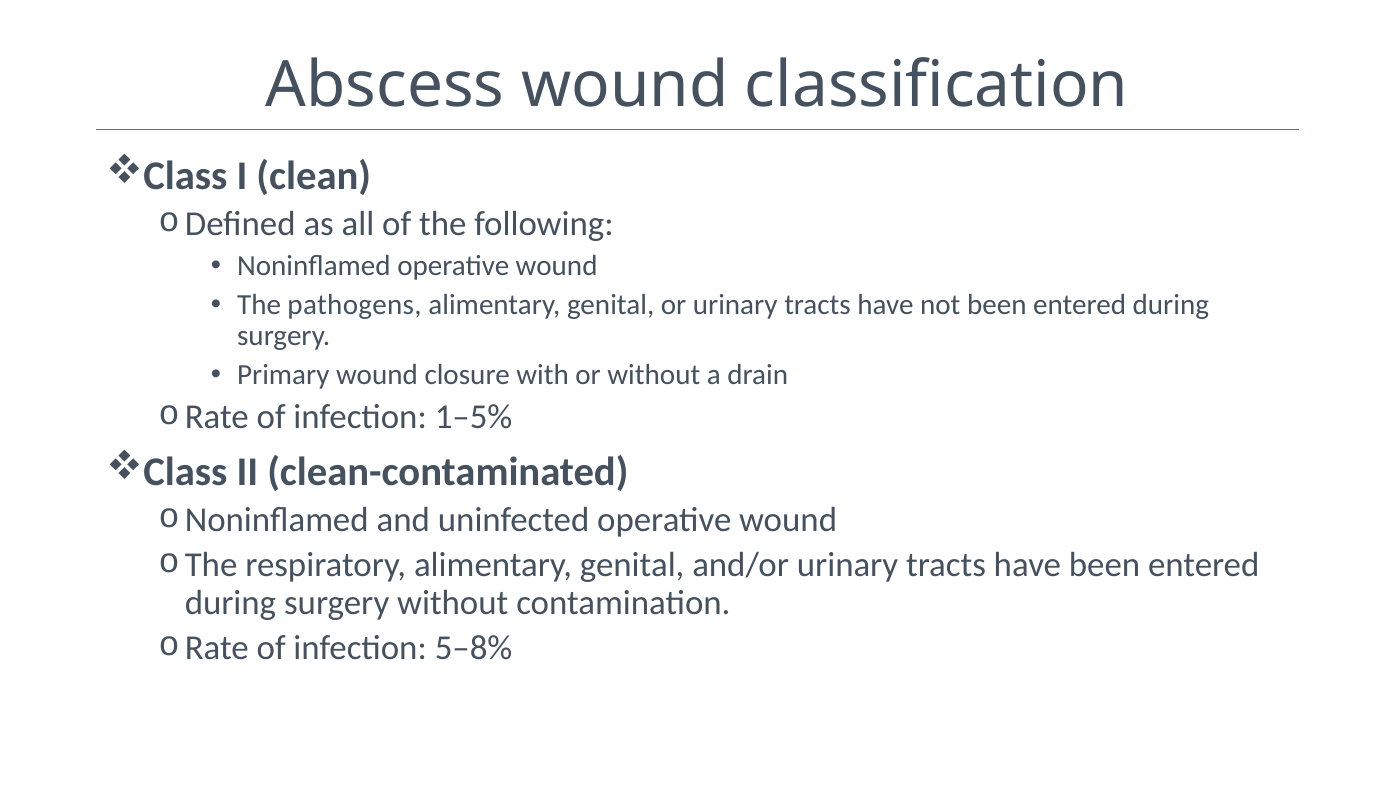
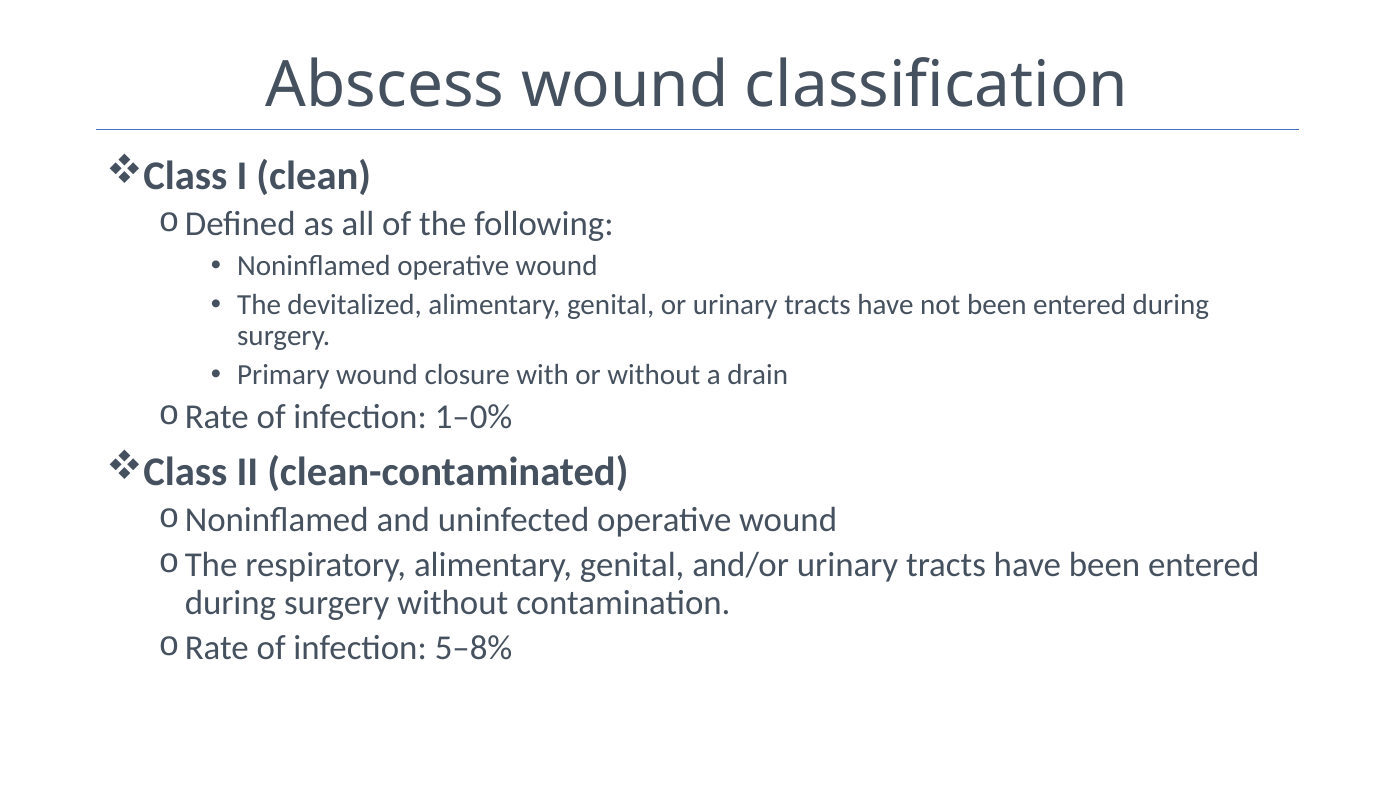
pathogens: pathogens -> devitalized
1–5%: 1–5% -> 1–0%
